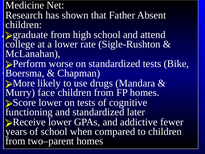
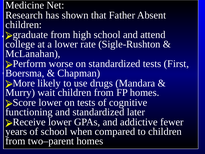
Bike: Bike -> First
face: face -> wait
